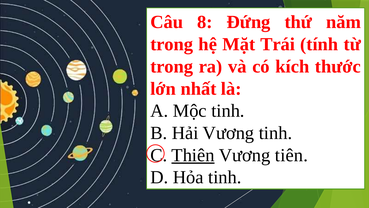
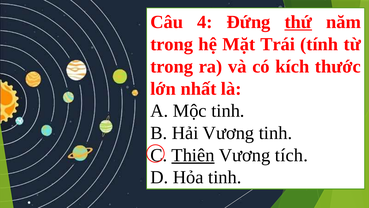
8: 8 -> 4
thứ underline: none -> present
tiên: tiên -> tích
